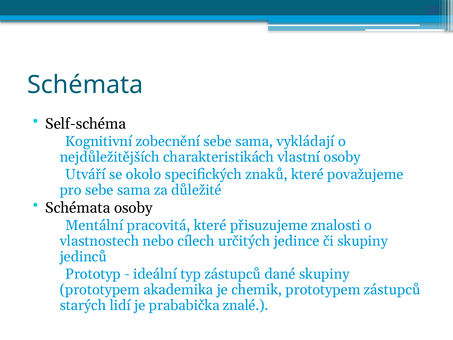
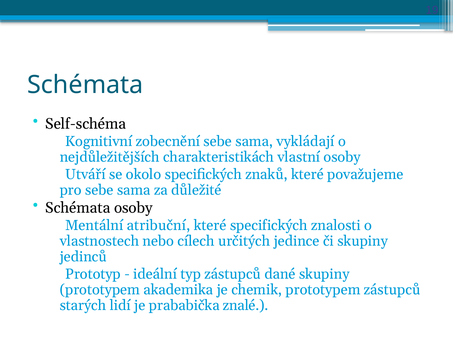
pracovitá: pracovitá -> atribuční
které přisuzujeme: přisuzujeme -> specifických
